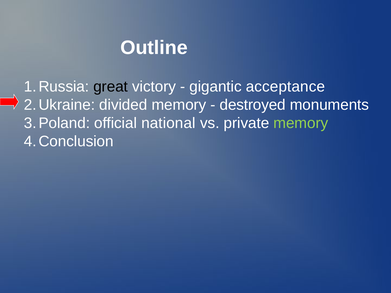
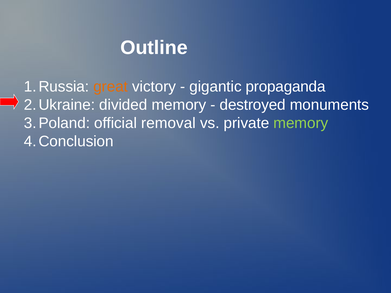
great colour: black -> orange
acceptance: acceptance -> propaganda
national: national -> removal
